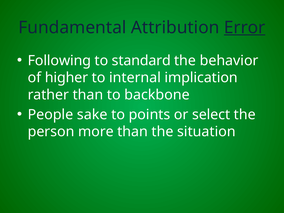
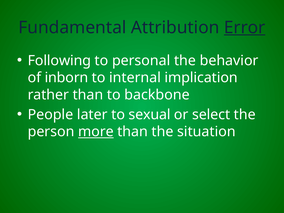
standard: standard -> personal
higher: higher -> inborn
sake: sake -> later
points: points -> sexual
more underline: none -> present
